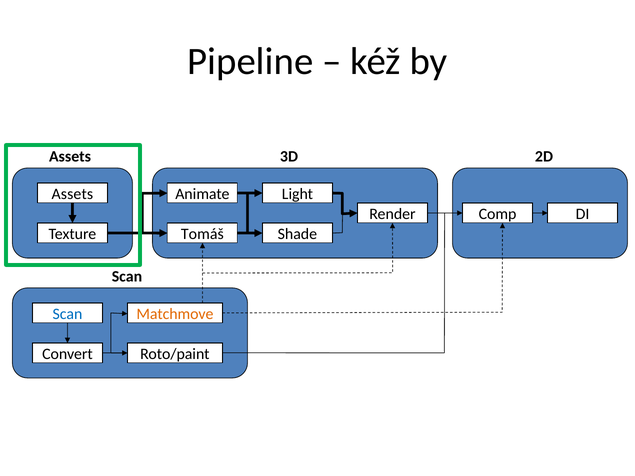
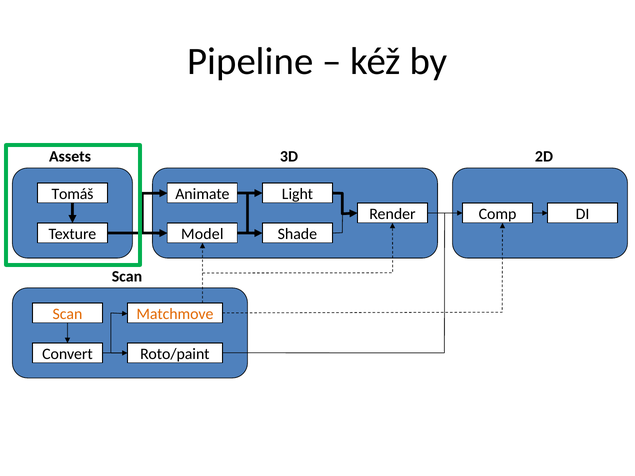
Assets at (72, 194): Assets -> Tomáš
Tomáš: Tomáš -> Model
Scan at (67, 314) colour: blue -> orange
